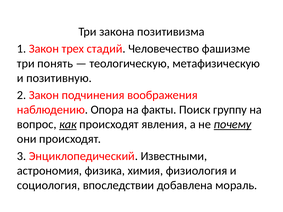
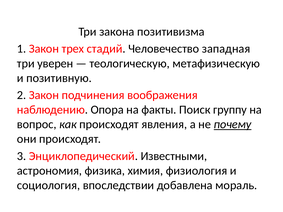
фашизме: фашизме -> западная
понять: понять -> уверен
как underline: present -> none
